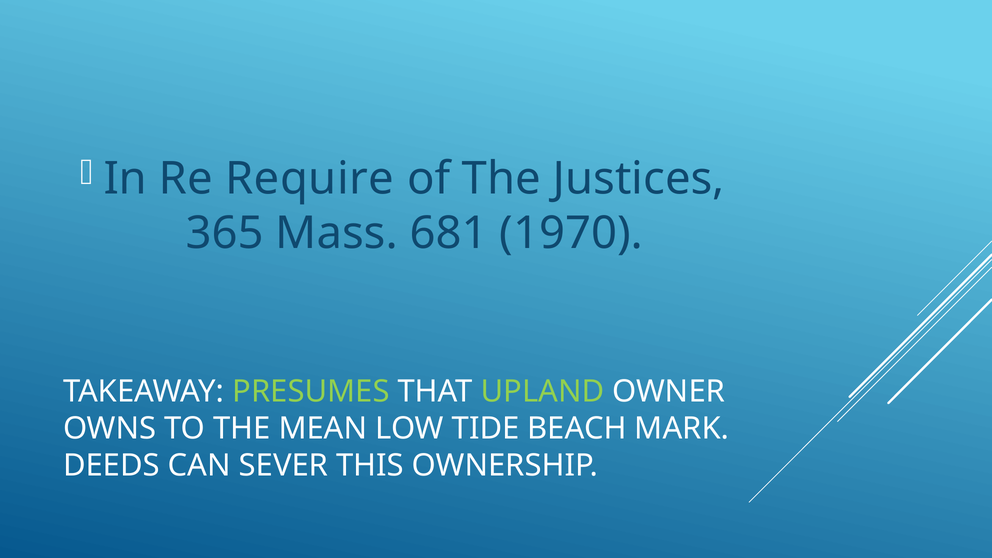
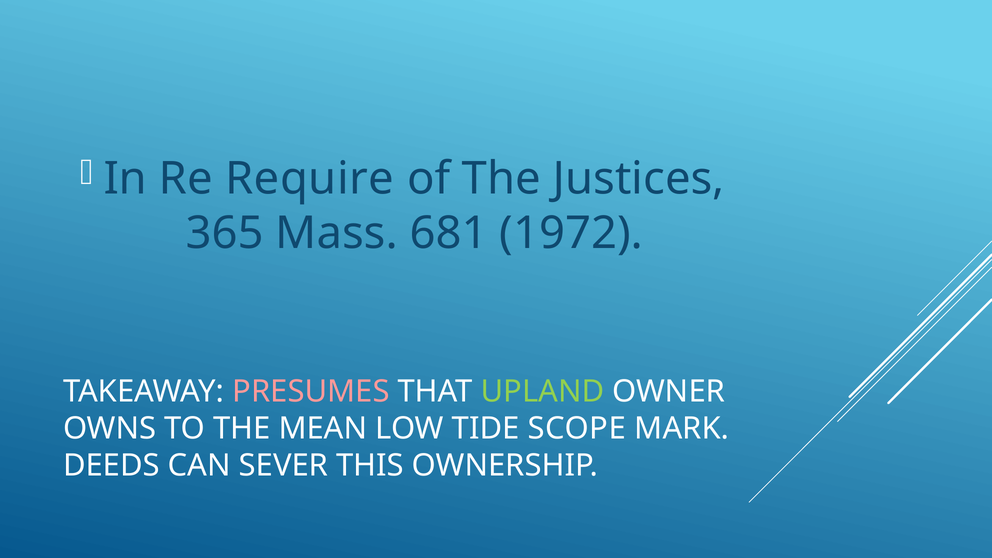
1970: 1970 -> 1972
PRESUMES colour: light green -> pink
BEACH: BEACH -> SCOPE
